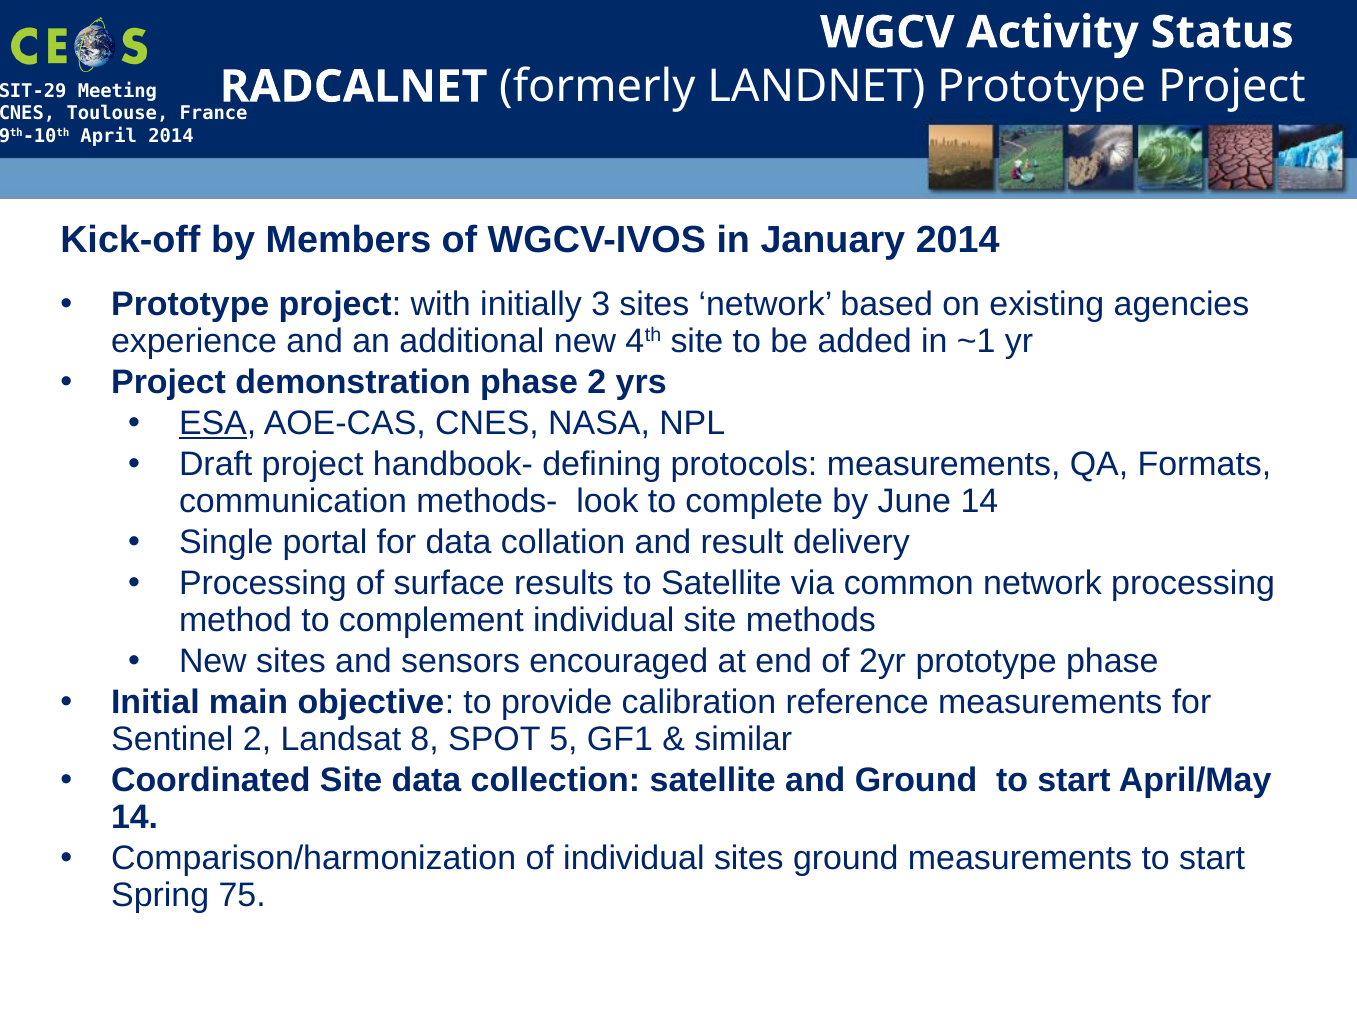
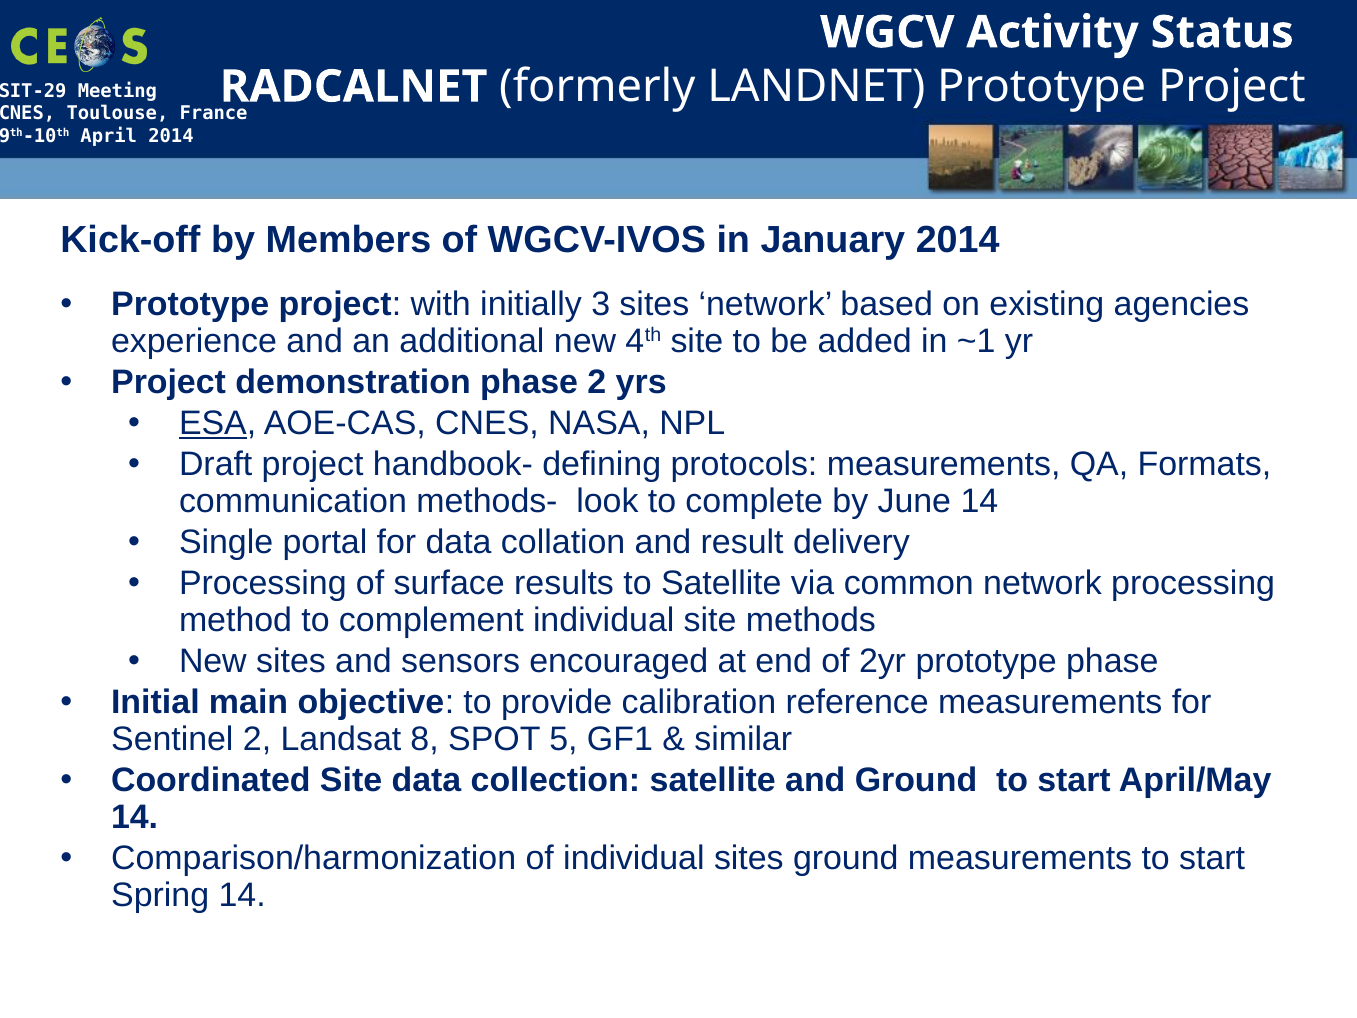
Spring 75: 75 -> 14
